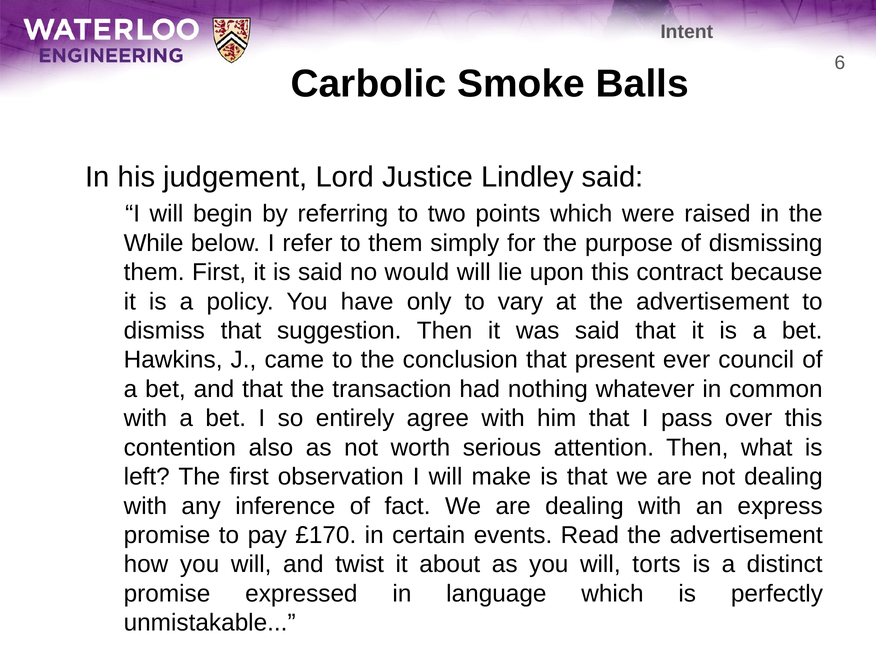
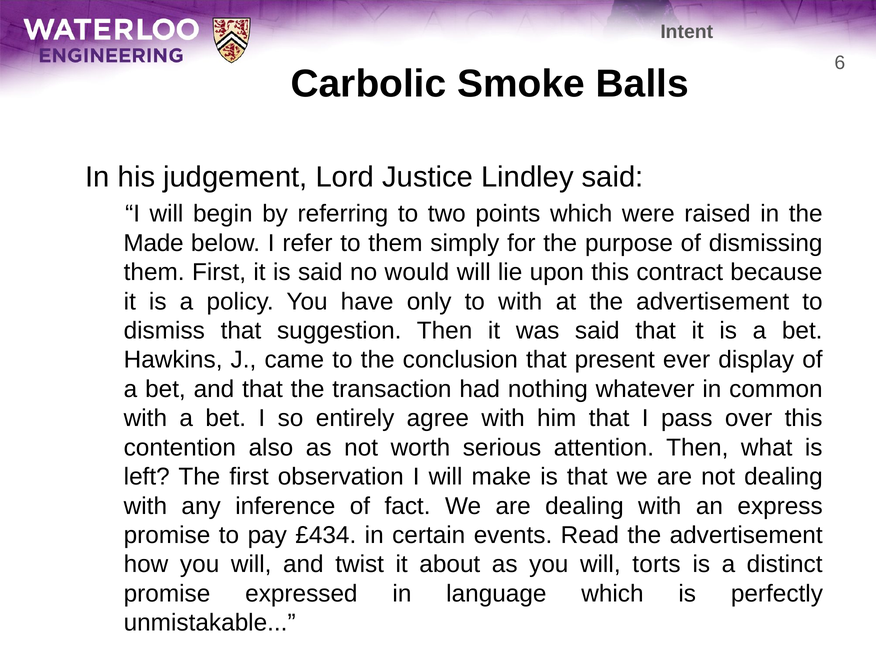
While: While -> Made
to vary: vary -> with
council: council -> display
£170: £170 -> £434
